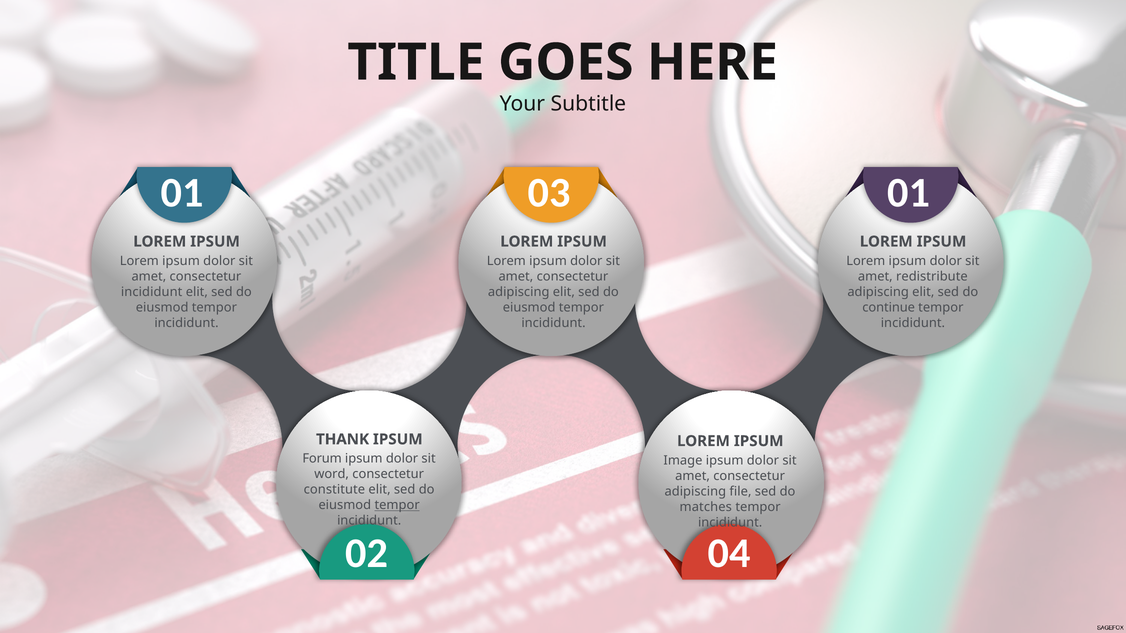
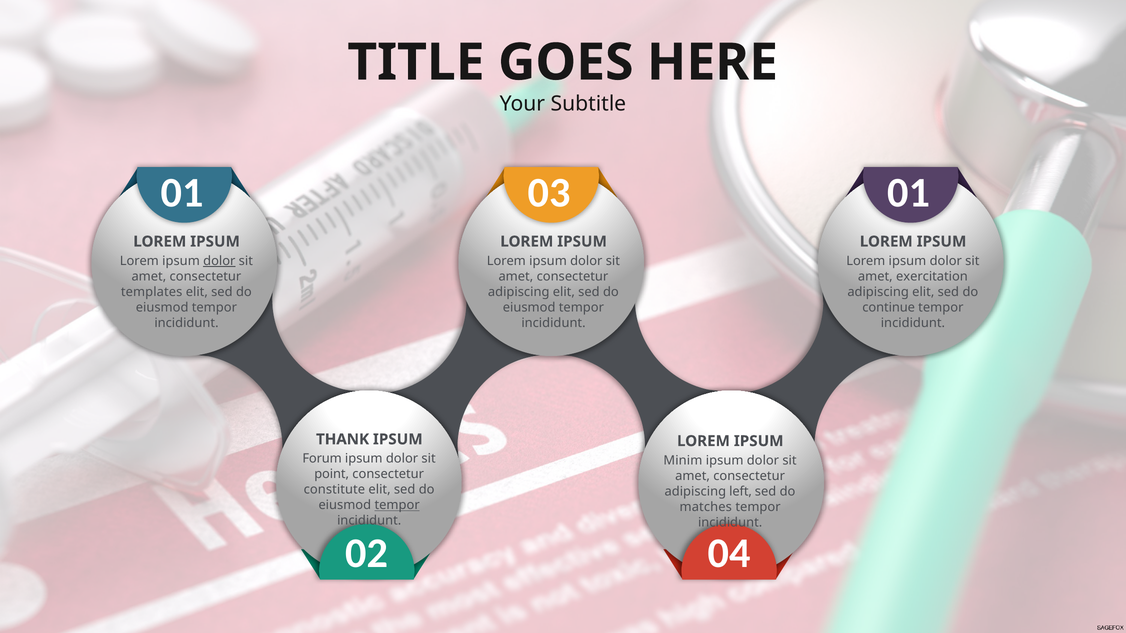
dolor at (219, 261) underline: none -> present
redistribute: redistribute -> exercitation
incididunt at (152, 292): incididunt -> templates
Image: Image -> Minim
word: word -> point
file: file -> left
